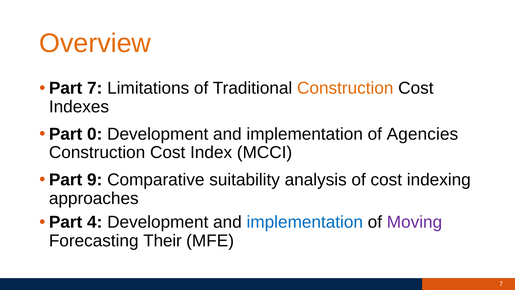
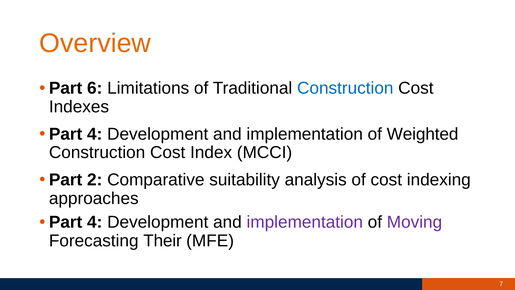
Part 7: 7 -> 6
Construction at (345, 88) colour: orange -> blue
0 at (95, 134): 0 -> 4
Agencies: Agencies -> Weighted
9: 9 -> 2
implementation at (305, 222) colour: blue -> purple
